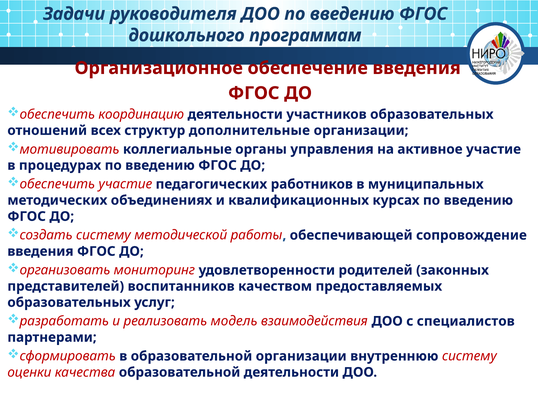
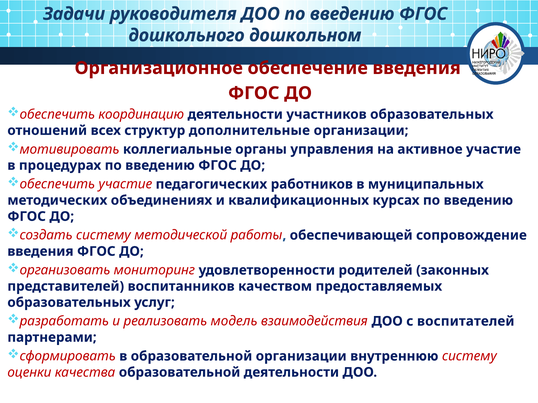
программам: программам -> дошкольном
специалистов: специалистов -> воспитателей
